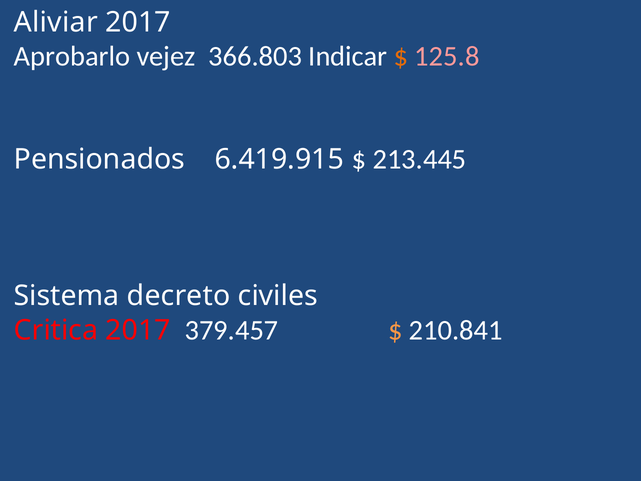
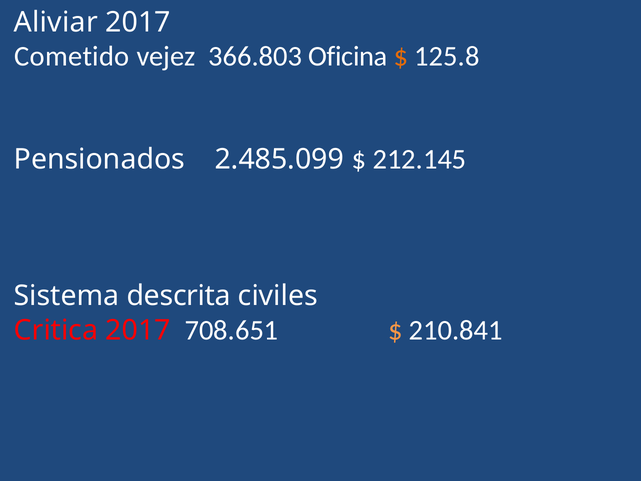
Aprobarlo: Aprobarlo -> Cometido
Indicar: Indicar -> Oficina
125.8 colour: pink -> white
6.419.915: 6.419.915 -> 2.485.099
213.445: 213.445 -> 212.145
decreto: decreto -> descrita
379.457: 379.457 -> 708.651
